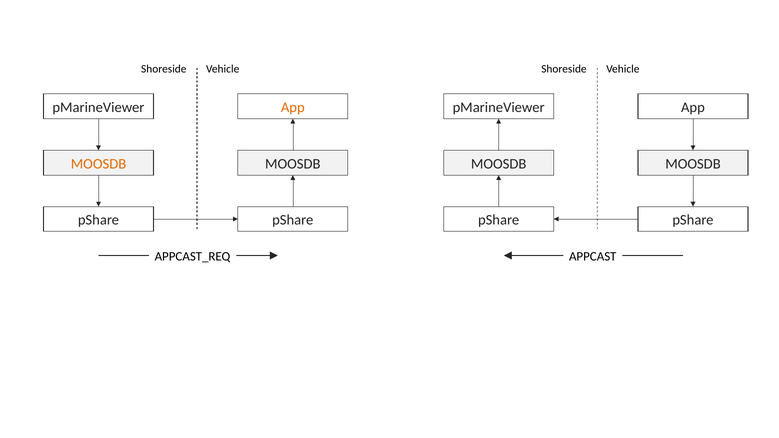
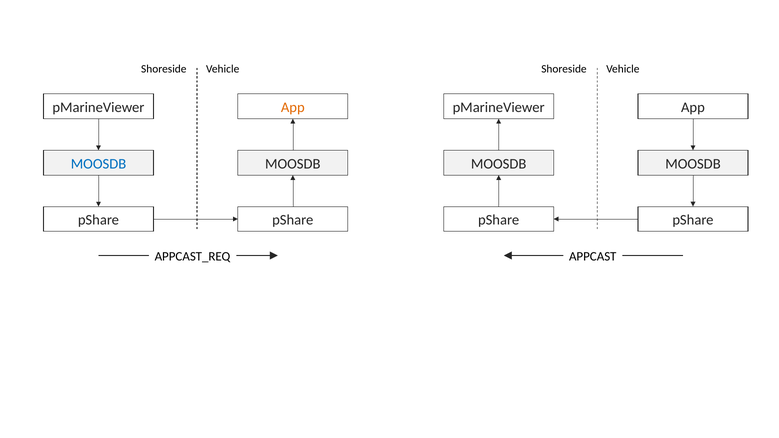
MOOSDB at (98, 164) colour: orange -> blue
